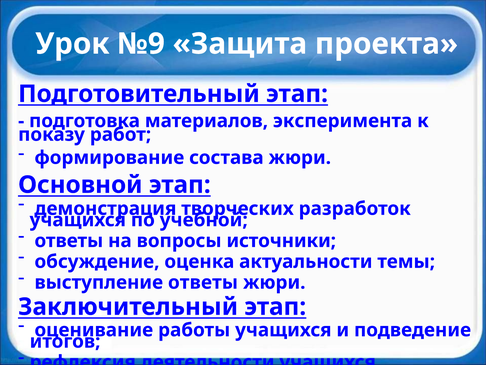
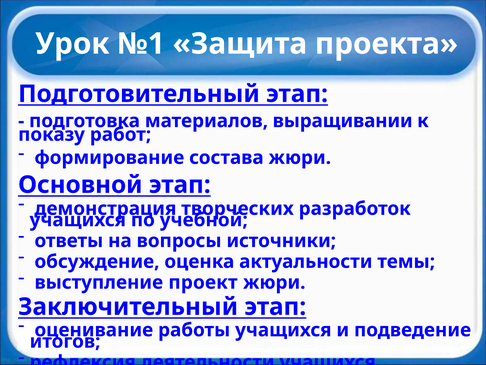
№9: №9 -> №1
эксперимента: эксперимента -> выращивании
выступление ответы: ответы -> проект
